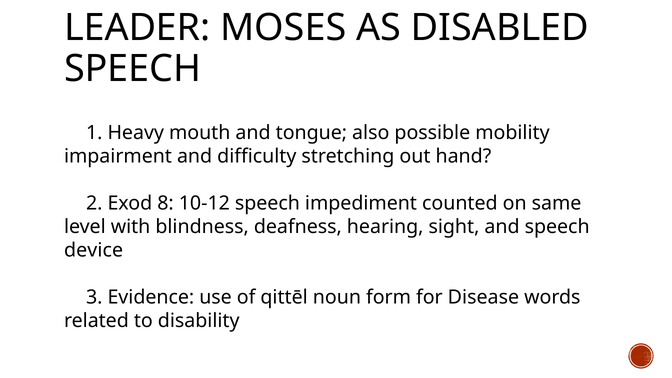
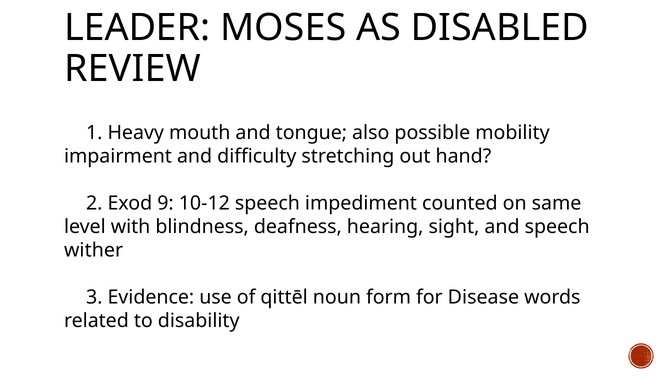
SPEECH at (133, 69): SPEECH -> REVIEW
8: 8 -> 9
device: device -> wither
